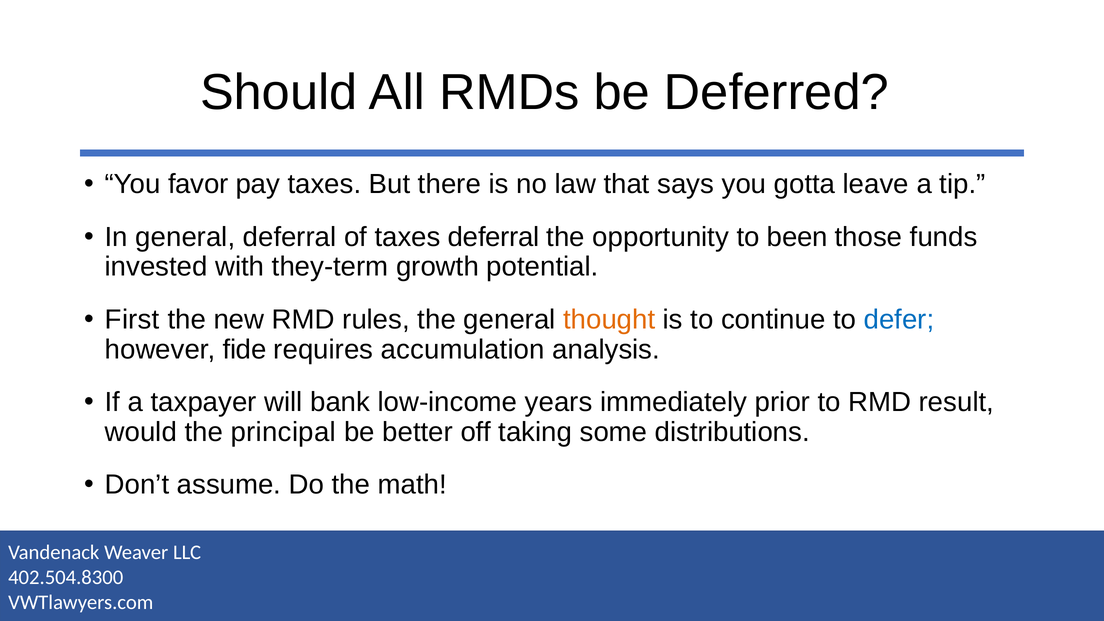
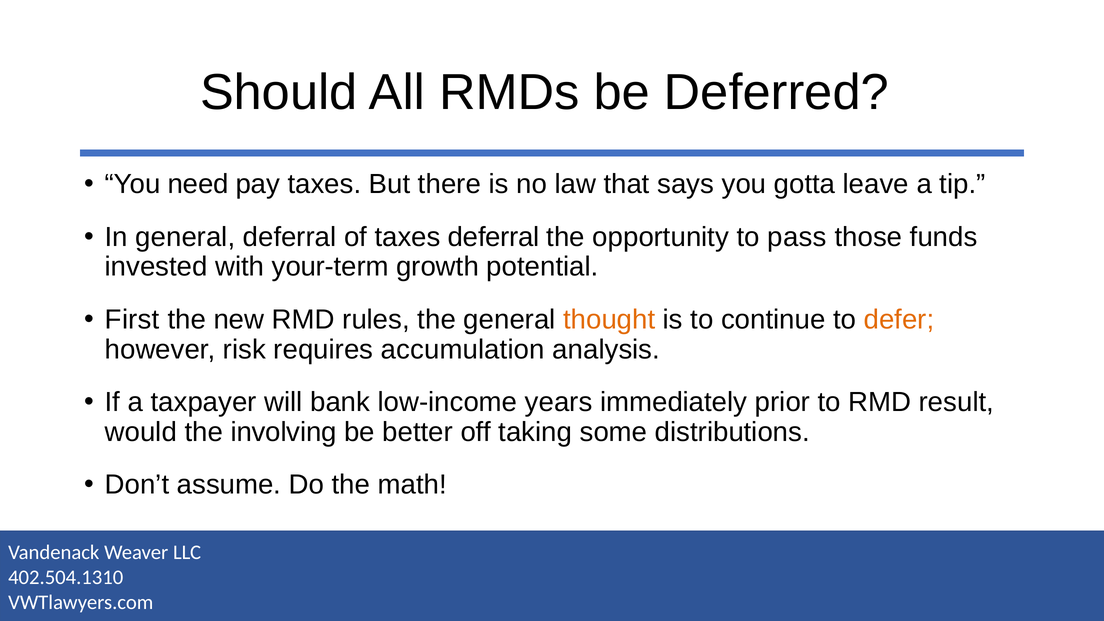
favor: favor -> need
been: been -> pass
they-term: they-term -> your-term
defer colour: blue -> orange
fide: fide -> risk
principal: principal -> involving
402.504.8300: 402.504.8300 -> 402.504.1310
